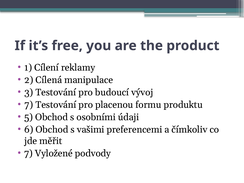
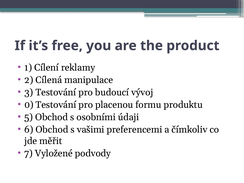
7 at (29, 105): 7 -> 0
